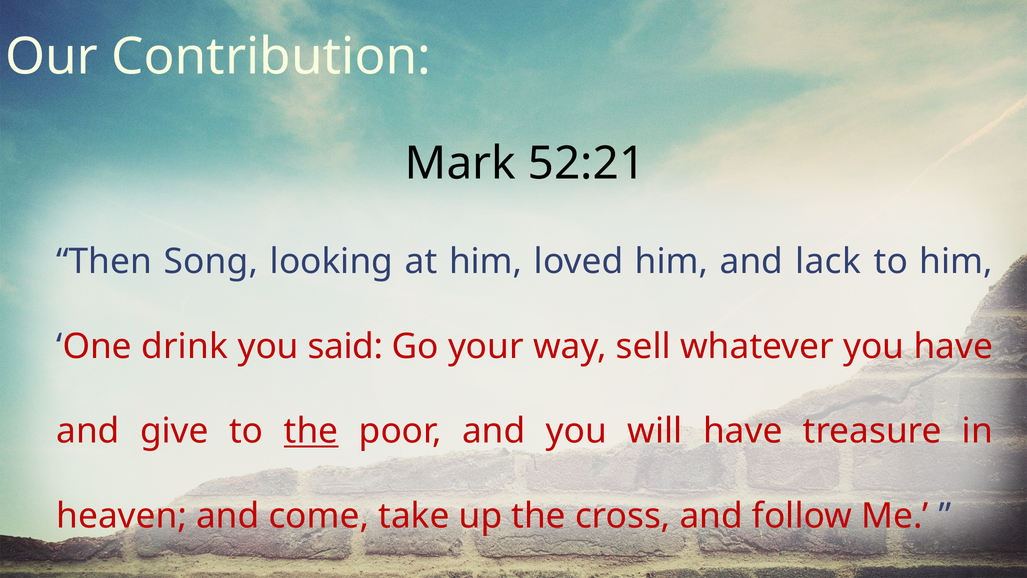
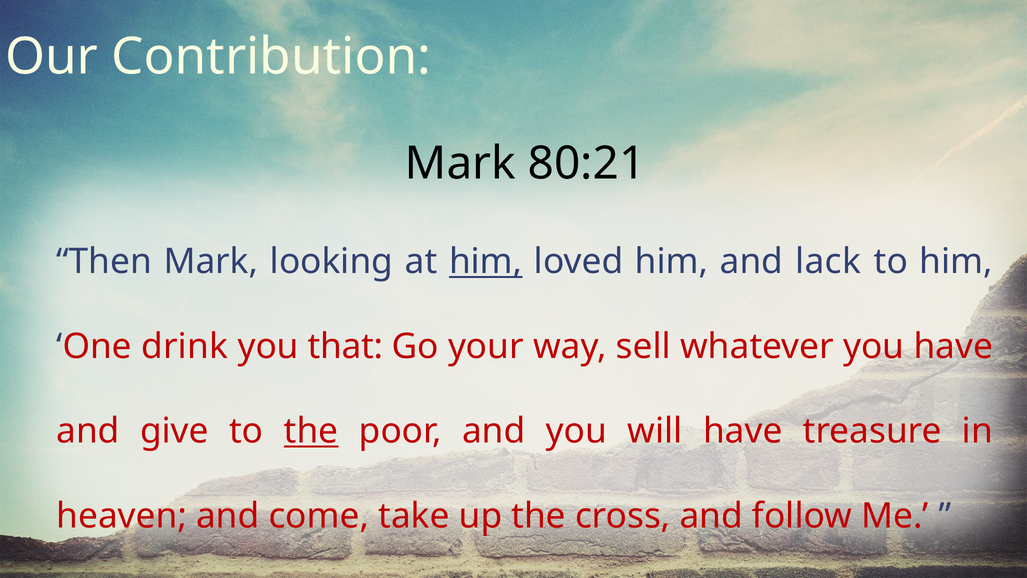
52:21: 52:21 -> 80:21
Then Song: Song -> Mark
him at (486, 261) underline: none -> present
said: said -> that
